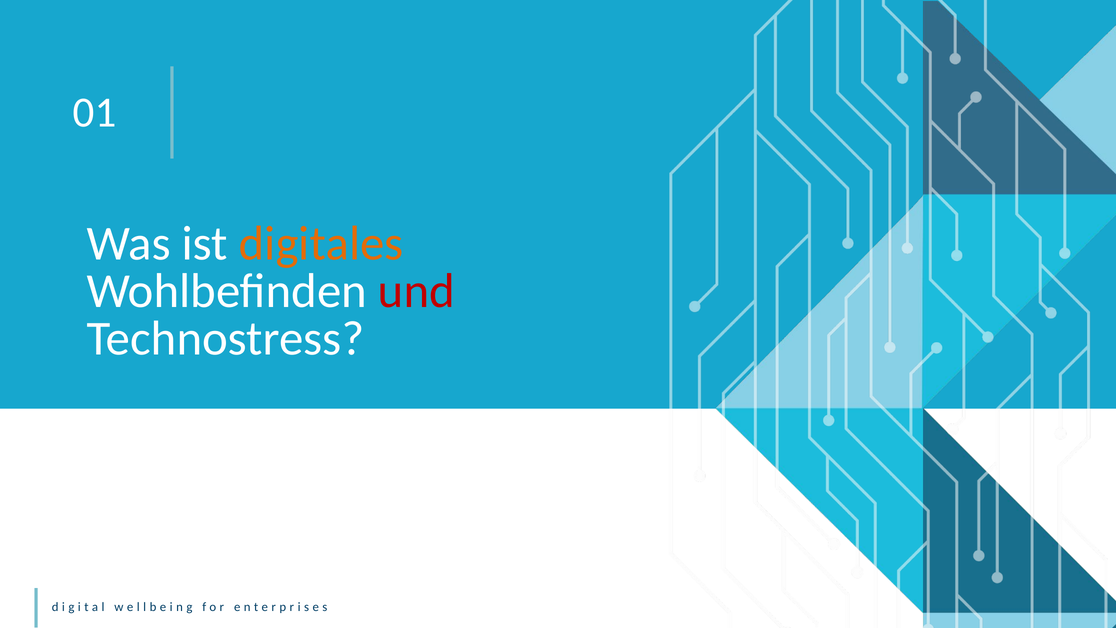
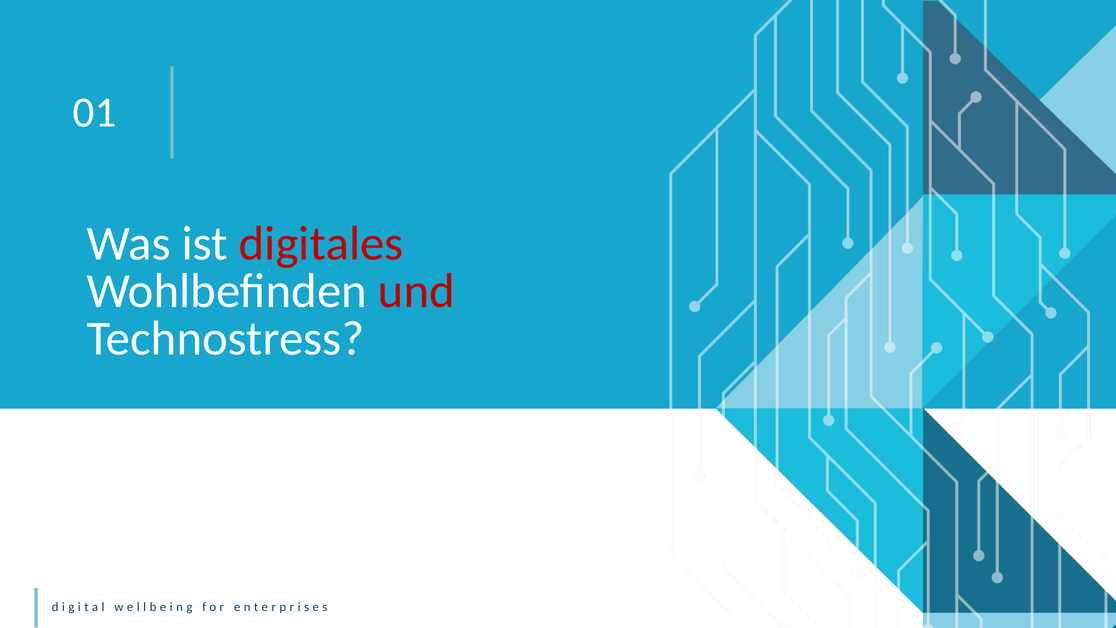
digitales colour: orange -> red
